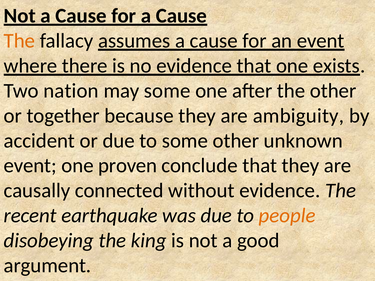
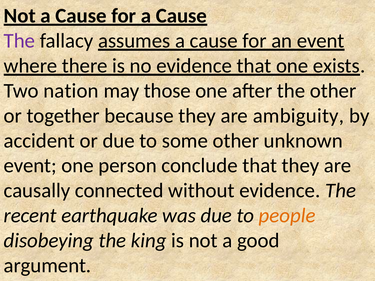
The at (19, 41) colour: orange -> purple
may some: some -> those
proven: proven -> person
